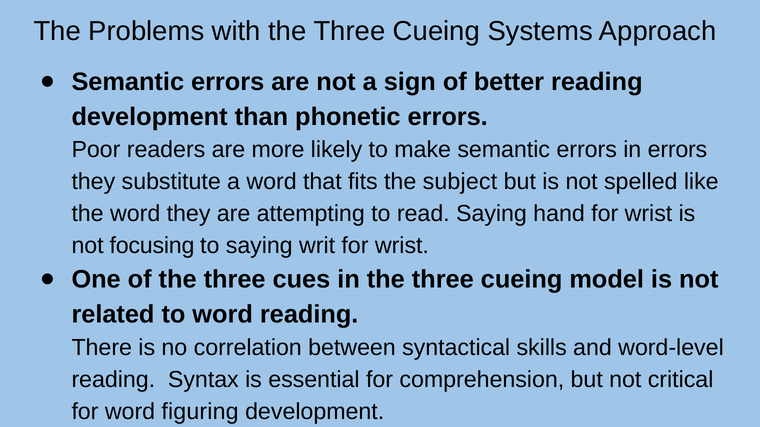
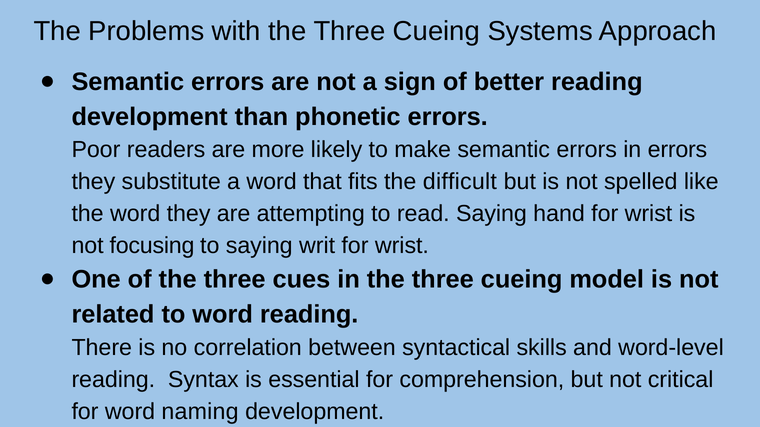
subject: subject -> difficult
figuring: figuring -> naming
